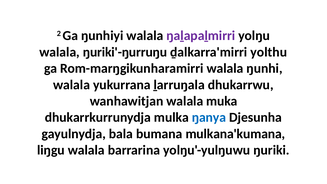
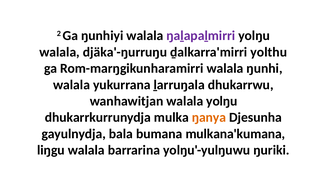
ŋuriki'-ŋurruŋu: ŋuriki'-ŋurruŋu -> djäka'-ŋurruŋu
walala muka: muka -> yolŋu
ŋanya colour: blue -> orange
